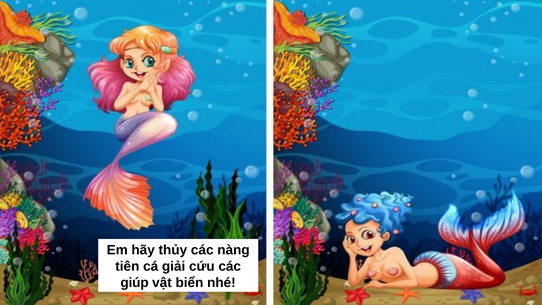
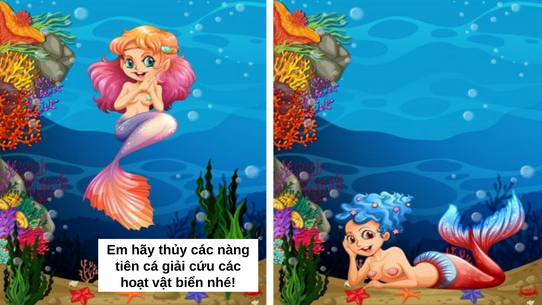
giúp: giúp -> hoạt
